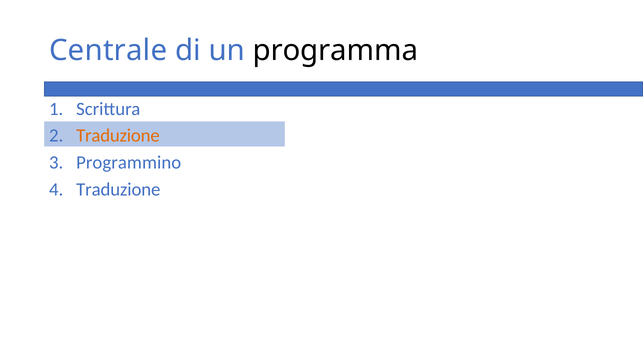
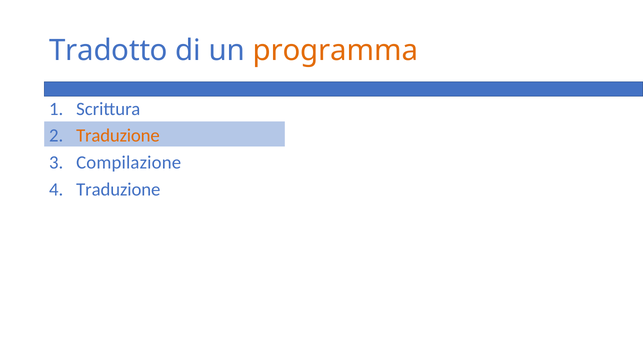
Centrale: Centrale -> Tradotto
programma colour: black -> orange
Programmino: Programmino -> Compilazione
